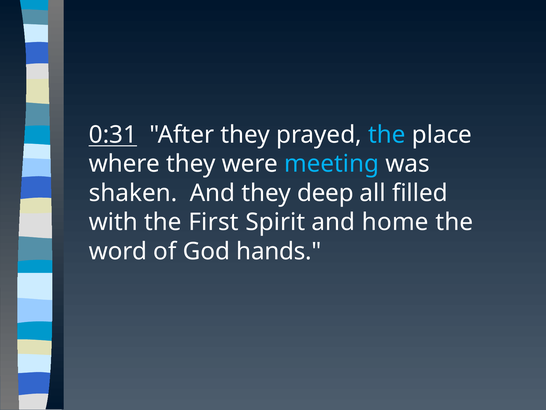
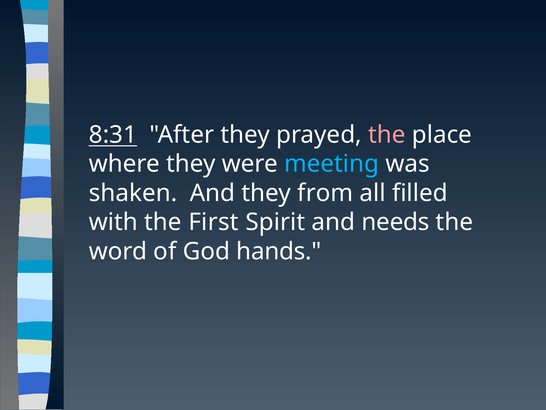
0:31: 0:31 -> 8:31
the at (387, 135) colour: light blue -> pink
deep: deep -> from
home: home -> needs
